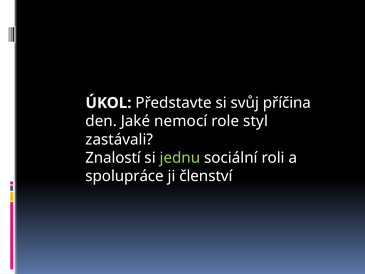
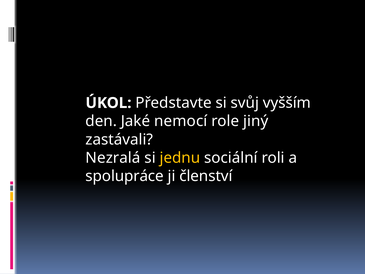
příčina: příčina -> vyšším
styl: styl -> jiný
Znalostí: Znalostí -> Nezralá
jednu colour: light green -> yellow
